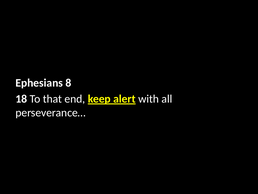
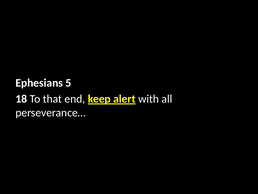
8: 8 -> 5
